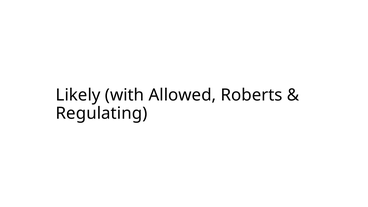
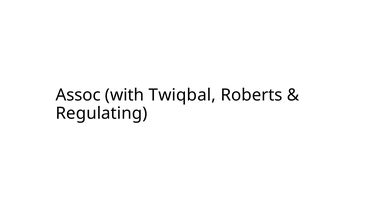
Likely: Likely -> Assoc
Allowed: Allowed -> Twiqbal
